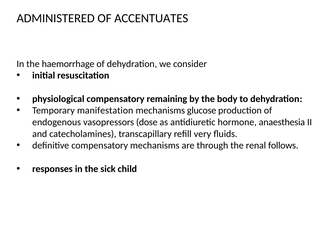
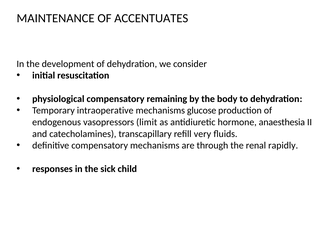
ADMINISTERED: ADMINISTERED -> MAINTENANCE
haemorrhage: haemorrhage -> development
manifestation: manifestation -> intraoperative
dose: dose -> limit
follows: follows -> rapidly
